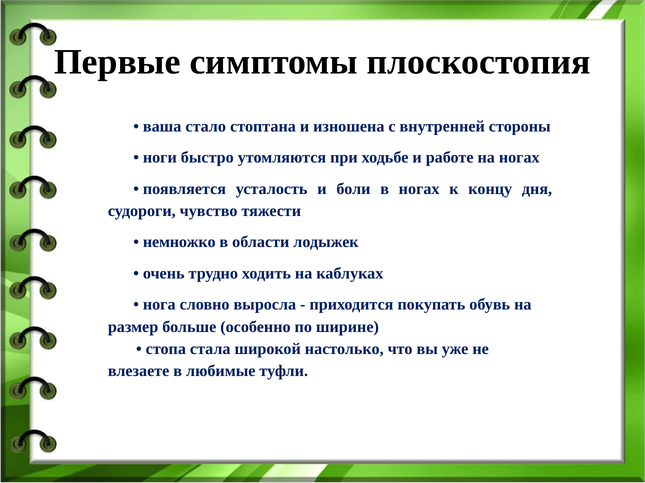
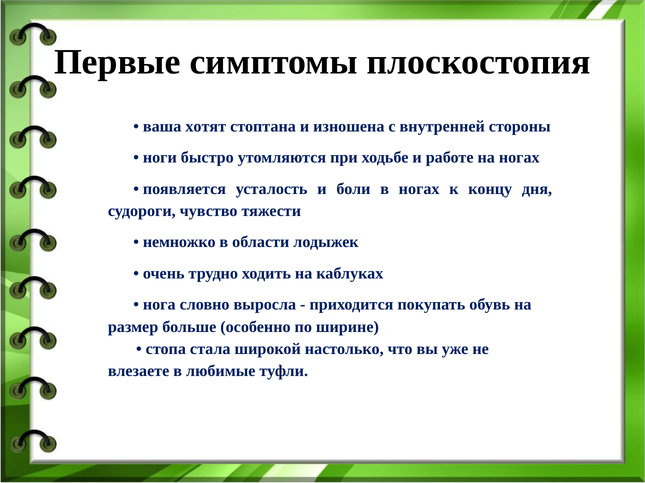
стало: стало -> хотят
